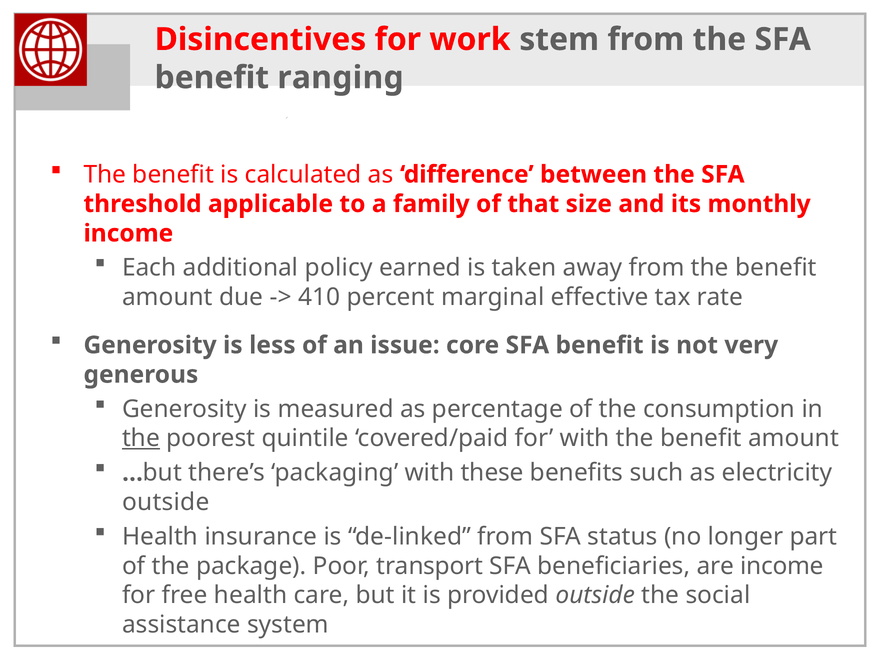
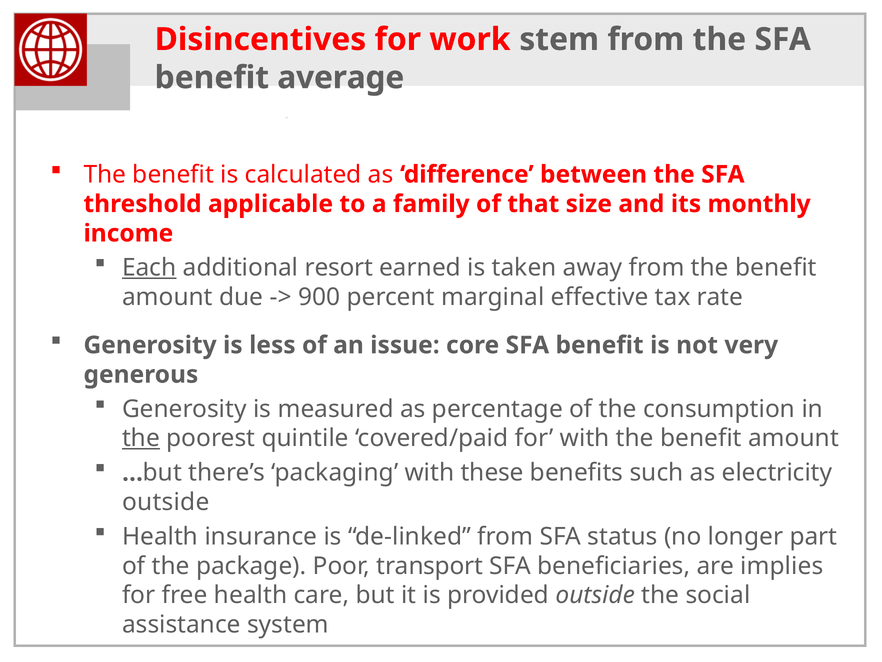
ranging: ranging -> average
Each underline: none -> present
policy: policy -> resort
410: 410 -> 900
are income: income -> implies
